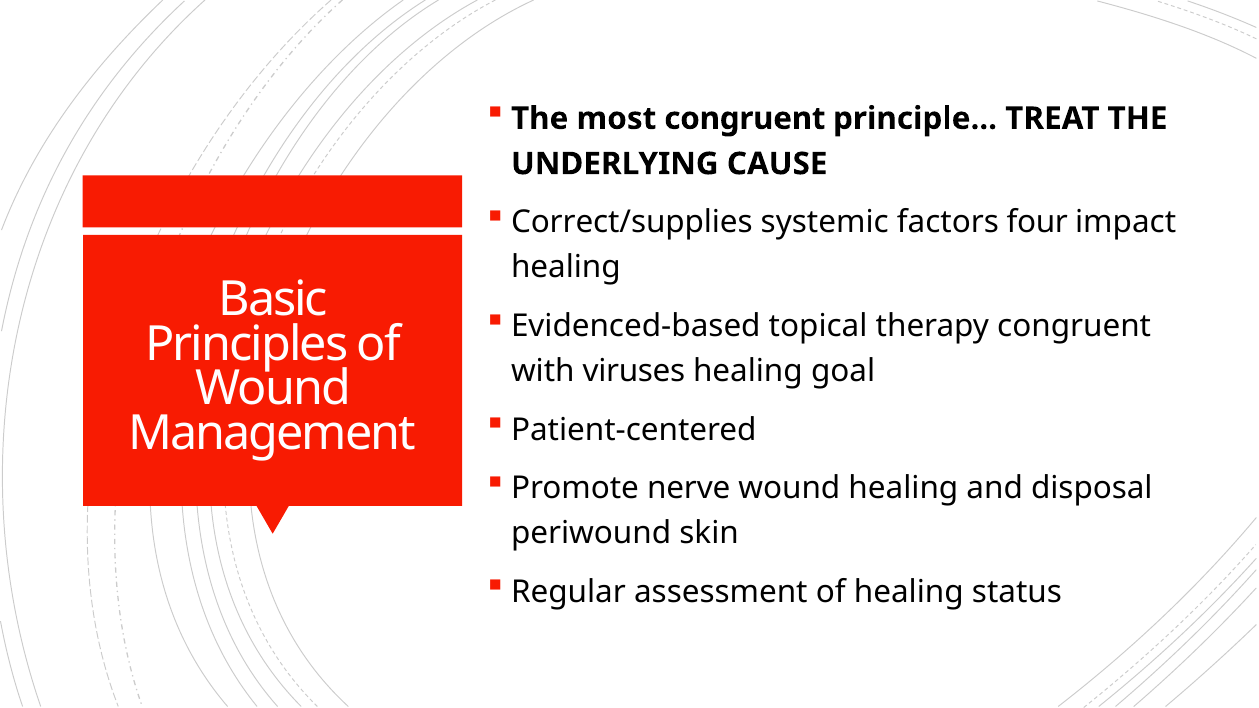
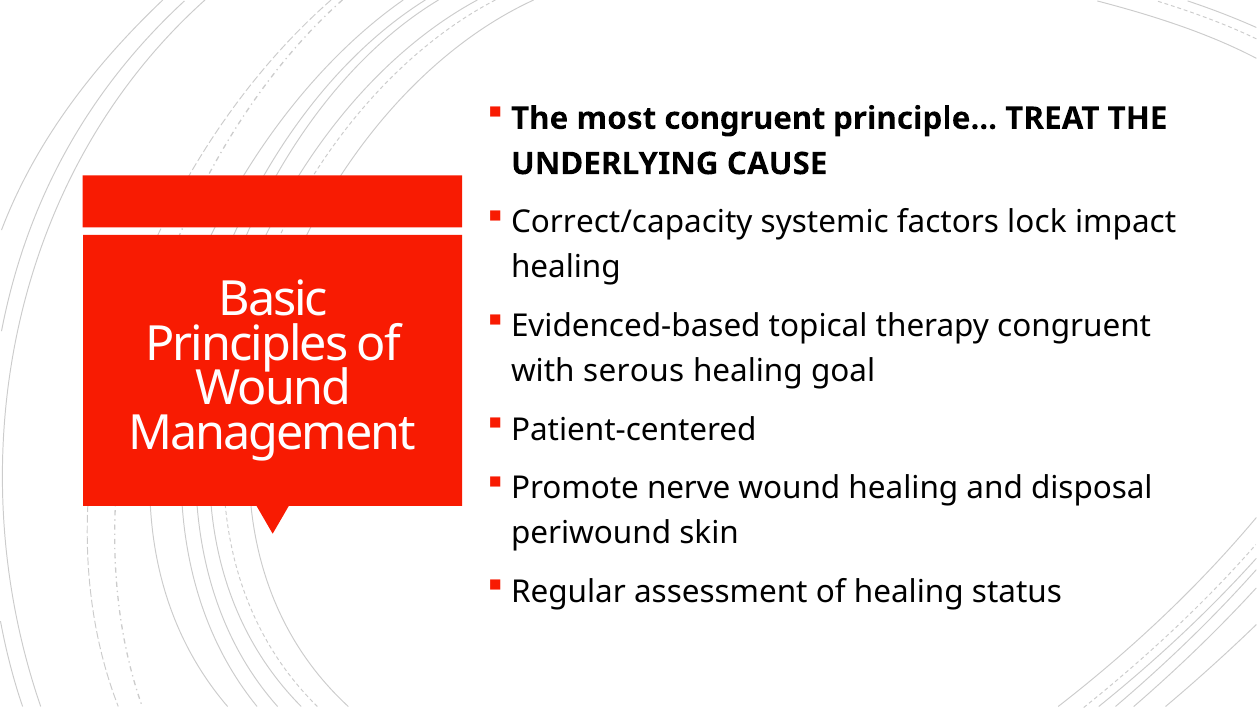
Correct/supplies: Correct/supplies -> Correct/capacity
four: four -> lock
viruses: viruses -> serous
